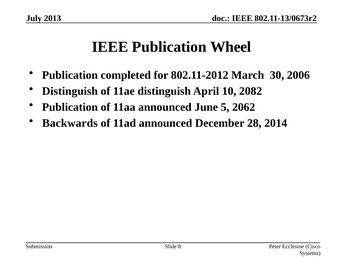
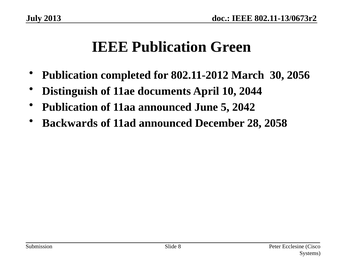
Wheel: Wheel -> Green
2006: 2006 -> 2056
11ae distinguish: distinguish -> documents
2082: 2082 -> 2044
2062: 2062 -> 2042
2014: 2014 -> 2058
